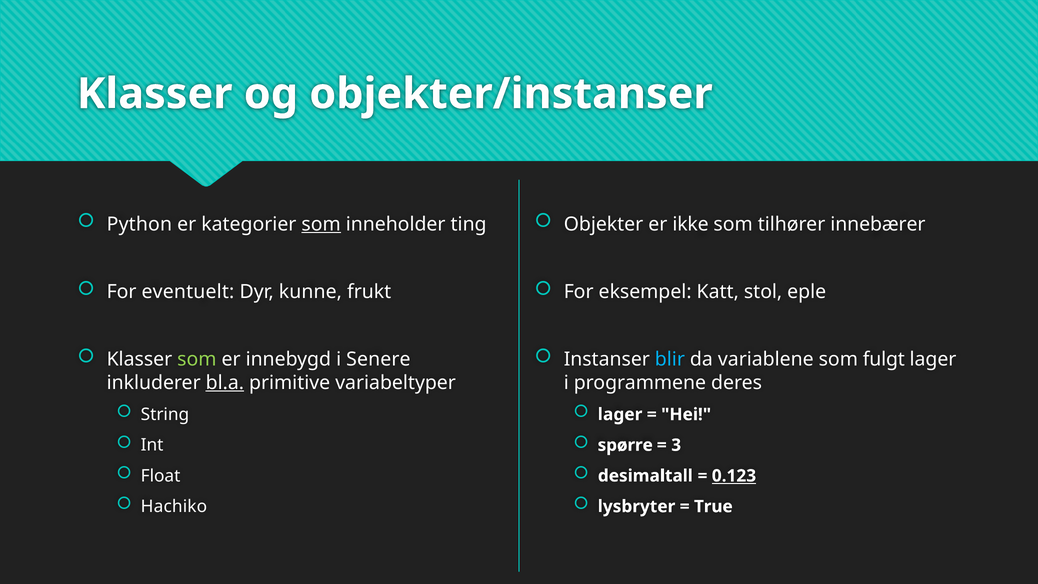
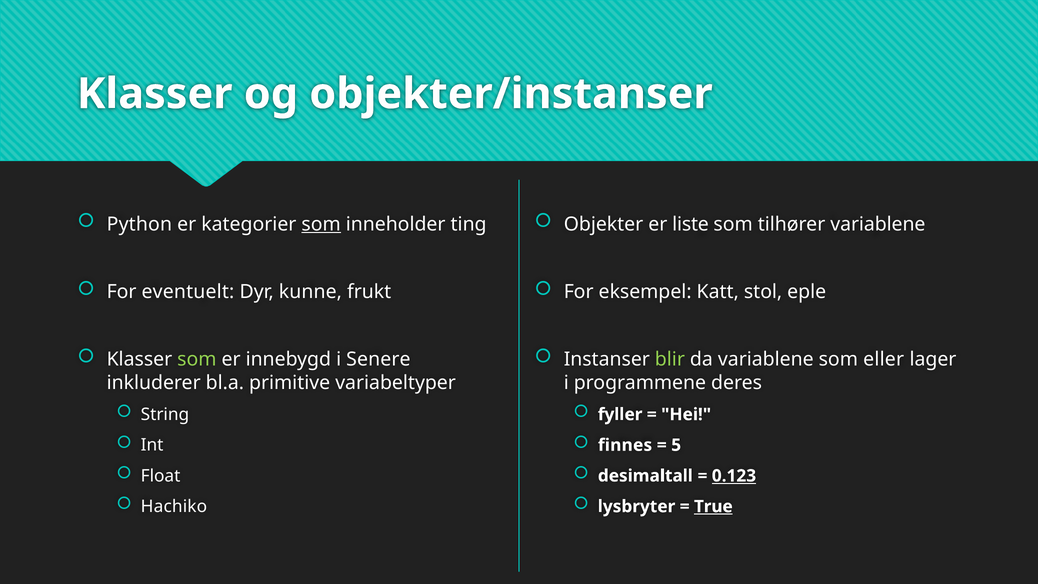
ikke: ikke -> liste
tilhører innebærer: innebærer -> variablene
blir colour: light blue -> light green
fulgt: fulgt -> eller
bl.a underline: present -> none
lager at (620, 414): lager -> fyller
spørre: spørre -> finnes
3: 3 -> 5
True underline: none -> present
